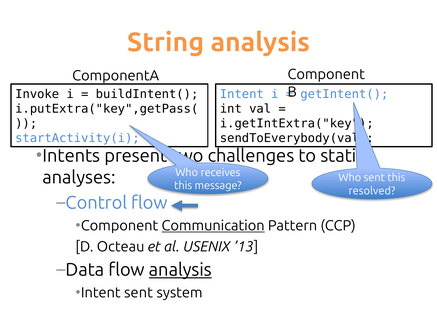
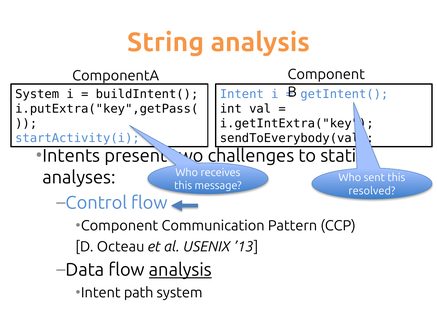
Invoke at (37, 94): Invoke -> System
Communication underline: present -> none
Intent sent: sent -> path
